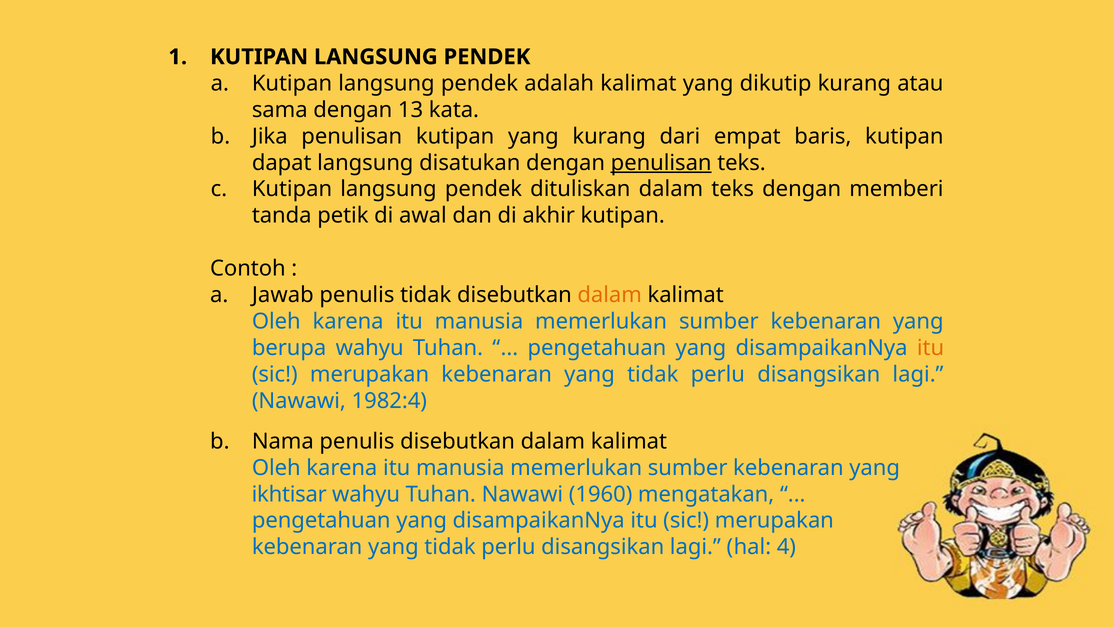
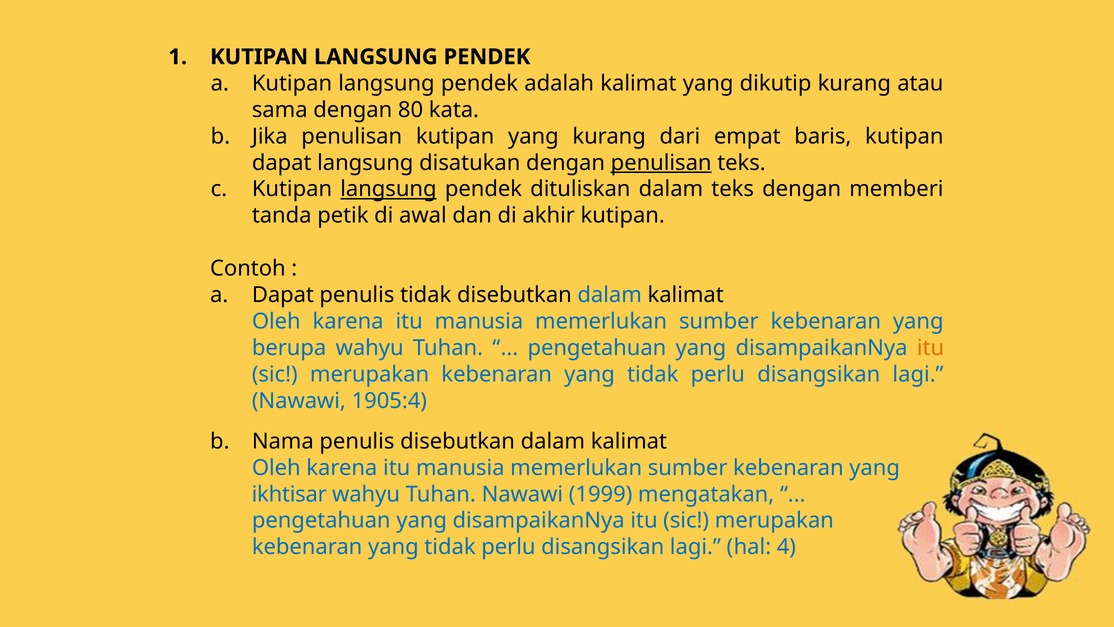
13: 13 -> 80
langsung at (388, 189) underline: none -> present
a Jawab: Jawab -> Dapat
dalam at (610, 295) colour: orange -> blue
1982:4: 1982:4 -> 1905:4
1960: 1960 -> 1999
